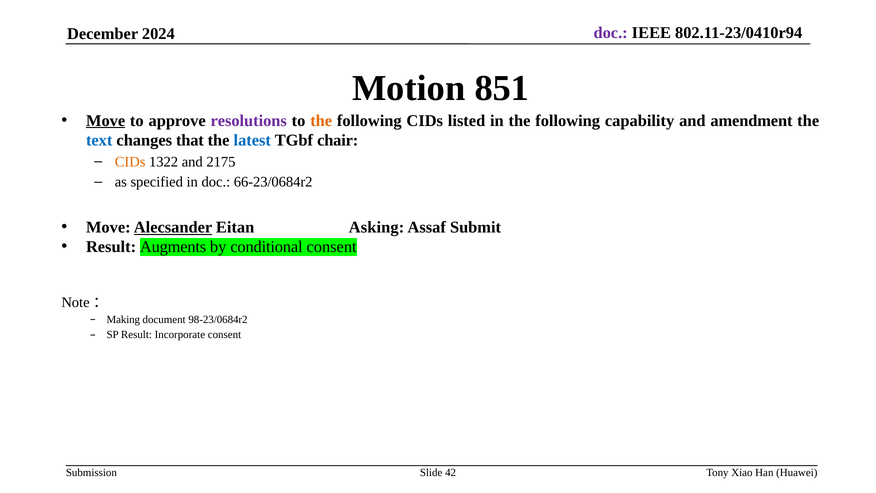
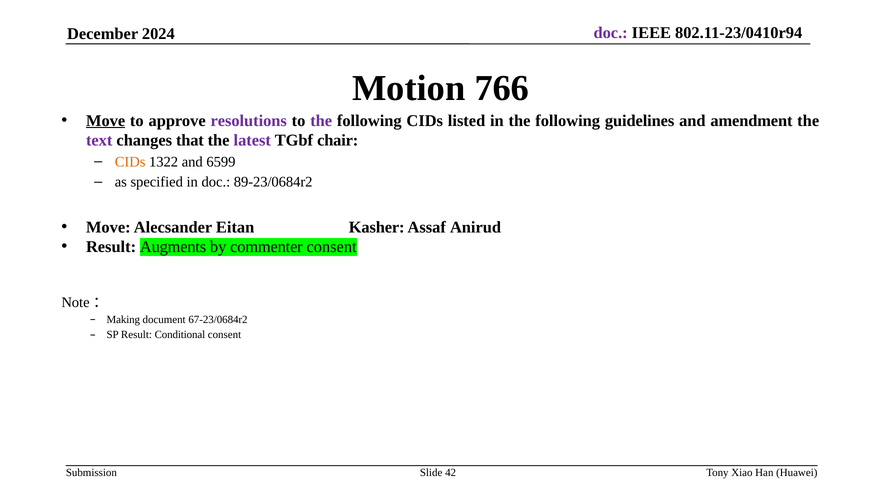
851: 851 -> 766
the at (321, 121) colour: orange -> purple
capability: capability -> guidelines
text colour: blue -> purple
latest colour: blue -> purple
2175: 2175 -> 6599
66-23/0684r2: 66-23/0684r2 -> 89-23/0684r2
Alecsander underline: present -> none
Asking: Asking -> Kasher
Submit: Submit -> Anirud
conditional: conditional -> commenter
98-23/0684r2: 98-23/0684r2 -> 67-23/0684r2
Incorporate: Incorporate -> Conditional
